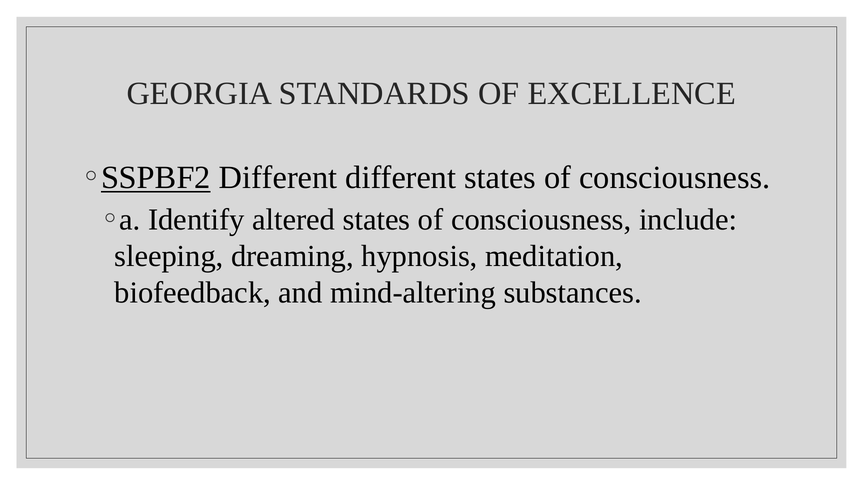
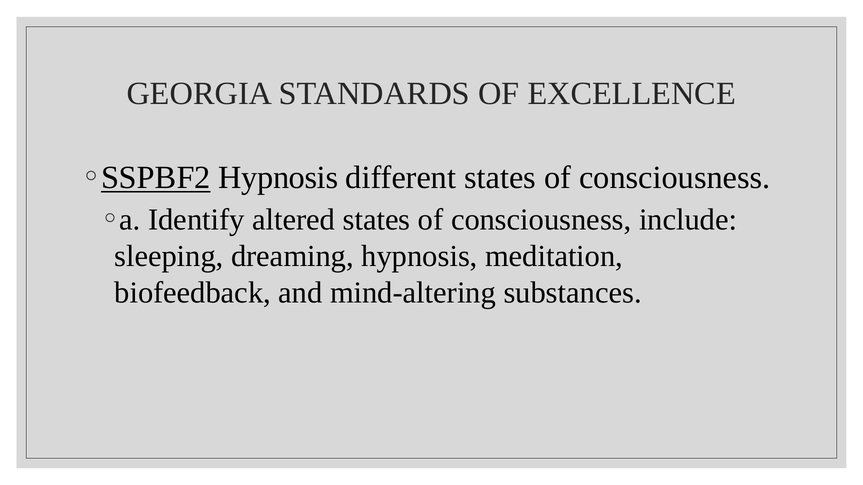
Different at (278, 178): Different -> Hypnosis
